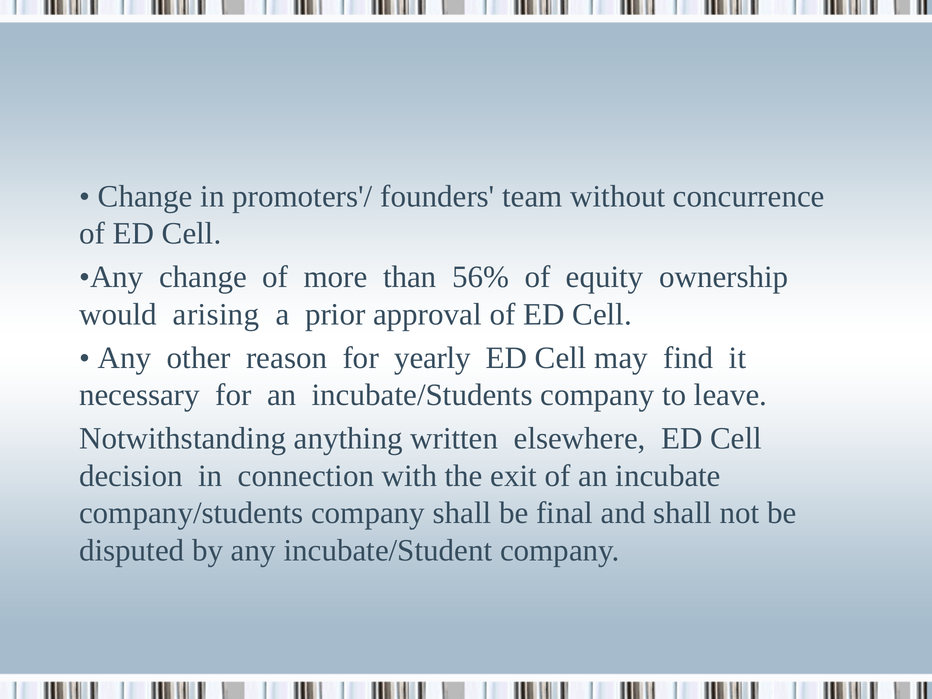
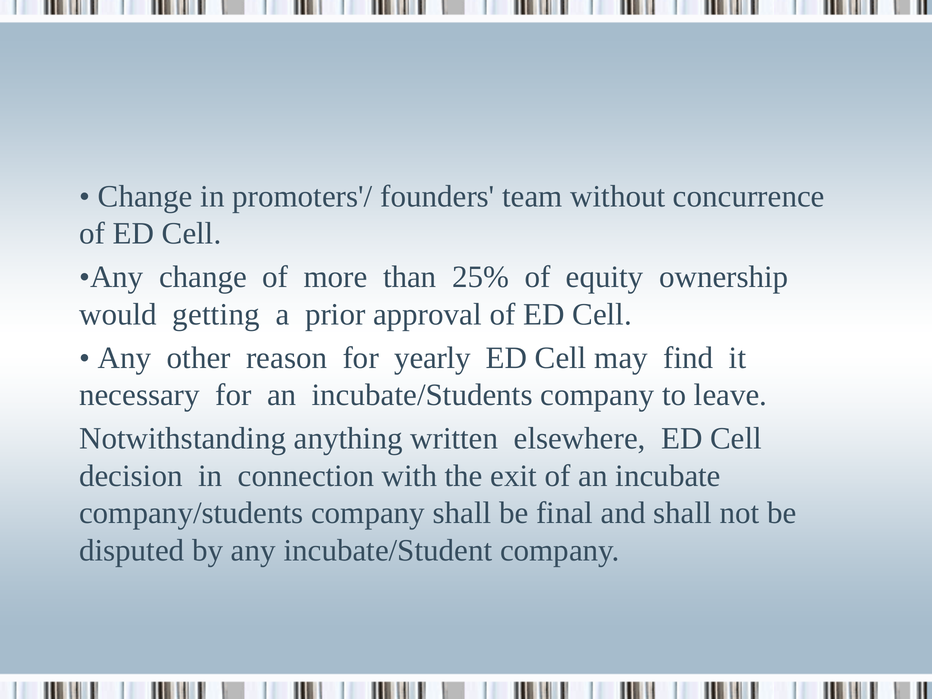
56%: 56% -> 25%
arising: arising -> getting
